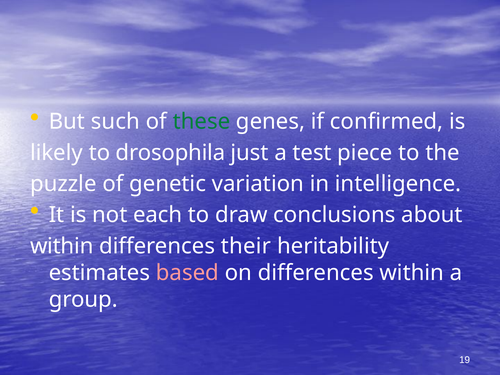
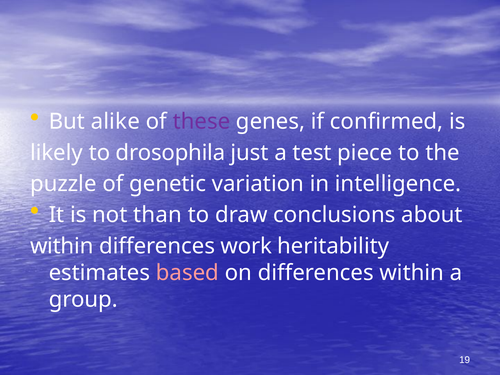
such: such -> alike
these colour: green -> purple
each: each -> than
their: their -> work
